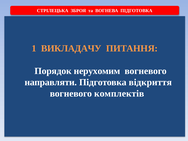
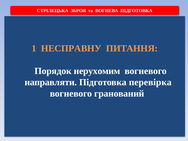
ВИКЛАДАЧУ: ВИКЛАДАЧУ -> НЕСПРАВНУ
відкриття: відкриття -> перевірка
комплектів: комплектів -> гранований
